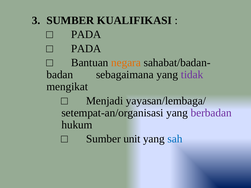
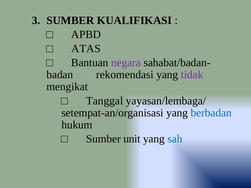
PADA at (86, 35): PADA -> APBD
PADA at (86, 49): PADA -> ATAS
negara colour: orange -> purple
sebagaimana: sebagaimana -> rekomendasi
Menjadi: Menjadi -> Tanggal
berbadan colour: purple -> blue
